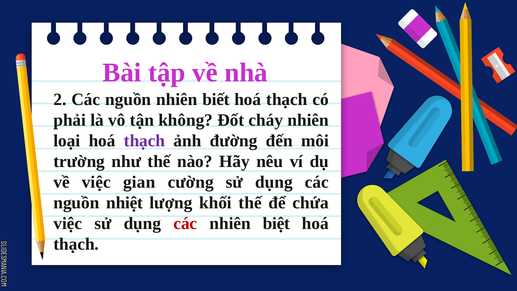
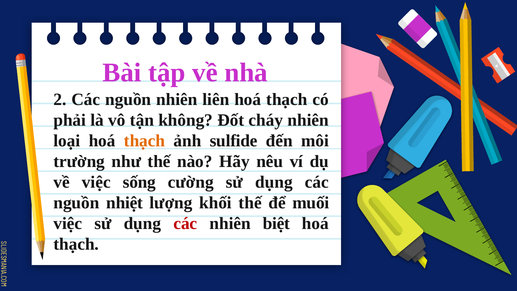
biết: biết -> liên
thạch at (145, 141) colour: purple -> orange
đường: đường -> sulfide
gian: gian -> sống
chứa: chứa -> muối
